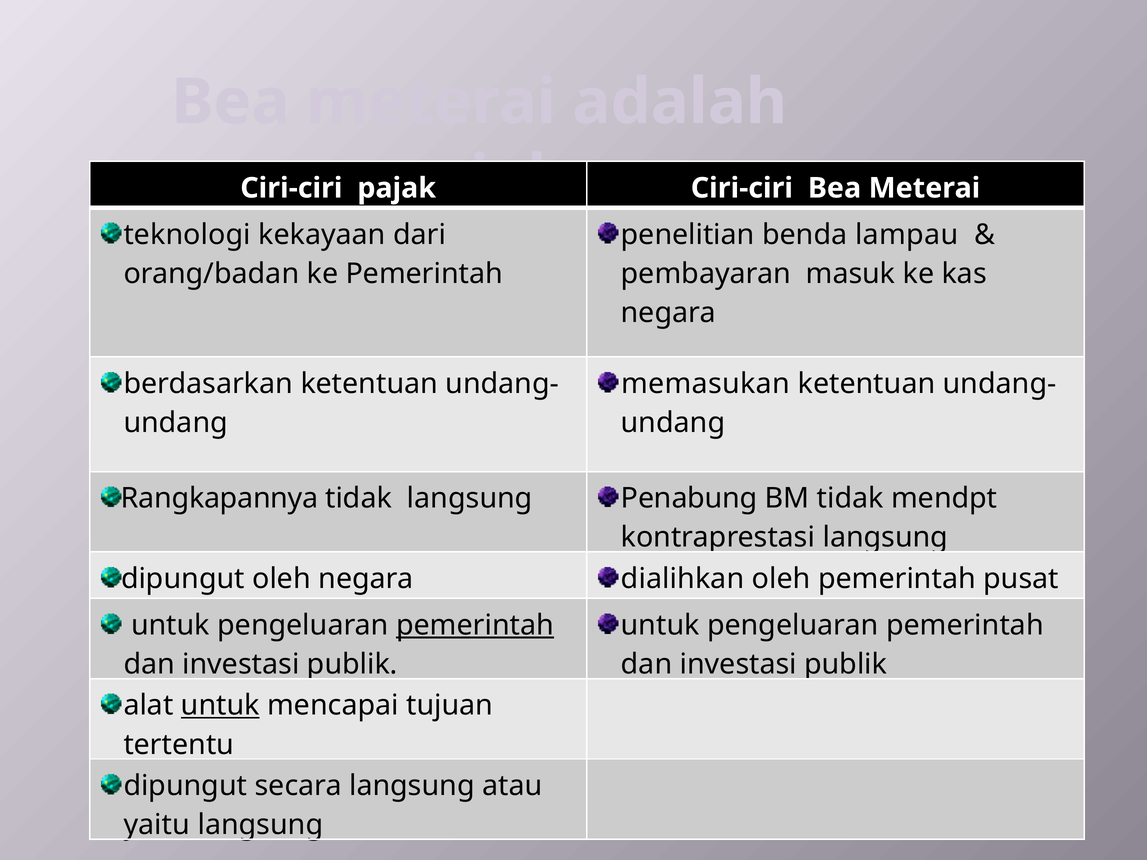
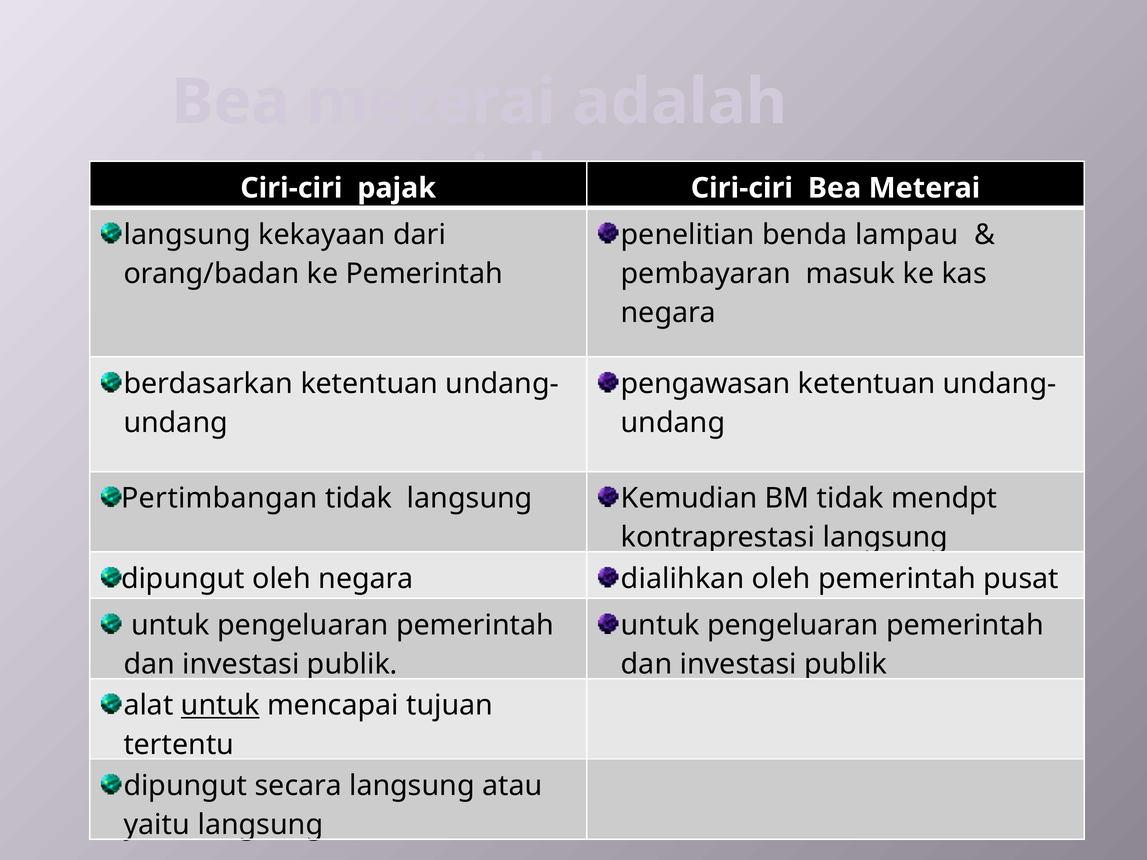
teknologi at (187, 235): teknologi -> langsung
memasukan: memasukan -> pengawasan
Rangkapannya: Rangkapannya -> Pertimbangan
Penabung: Penabung -> Kemudian
pemerintah at (475, 625) underline: present -> none
